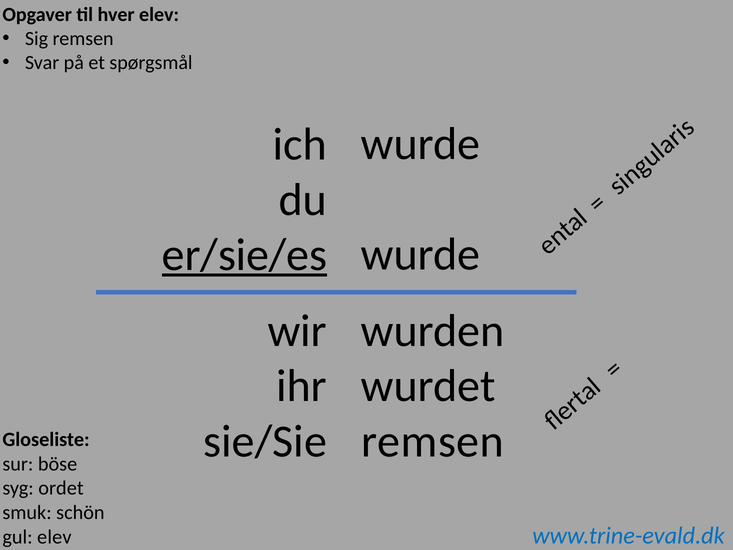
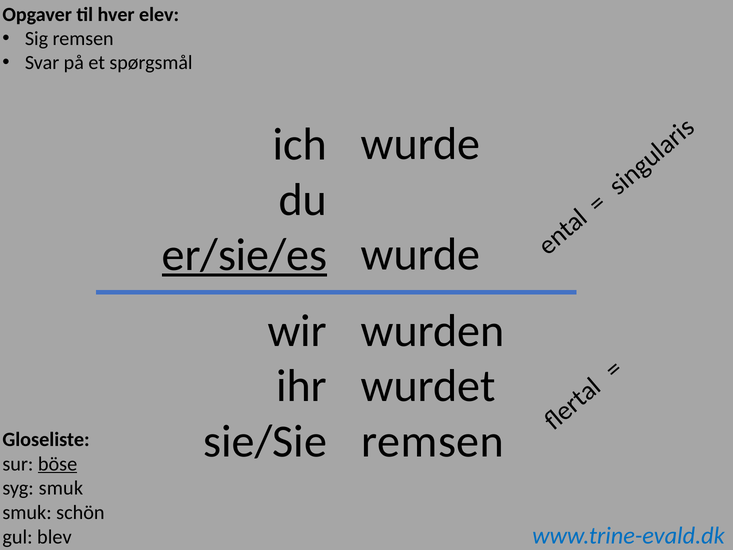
böse underline: none -> present
syg ordet: ordet -> smuk
gul elev: elev -> blev
